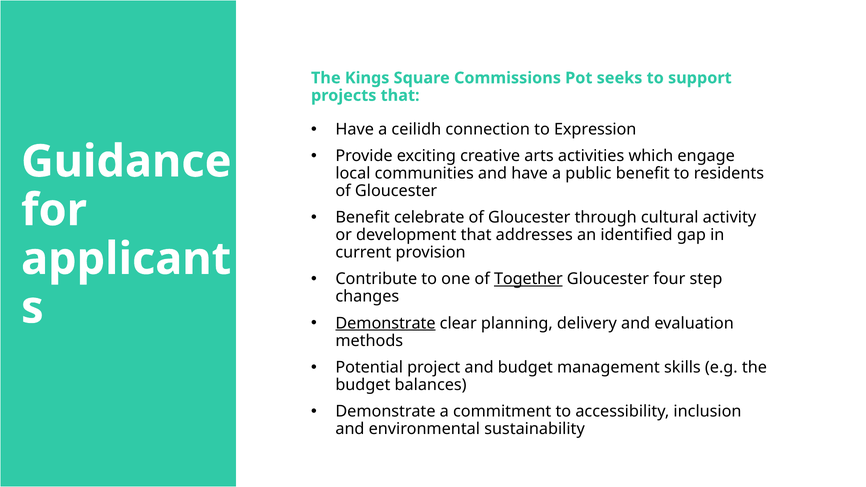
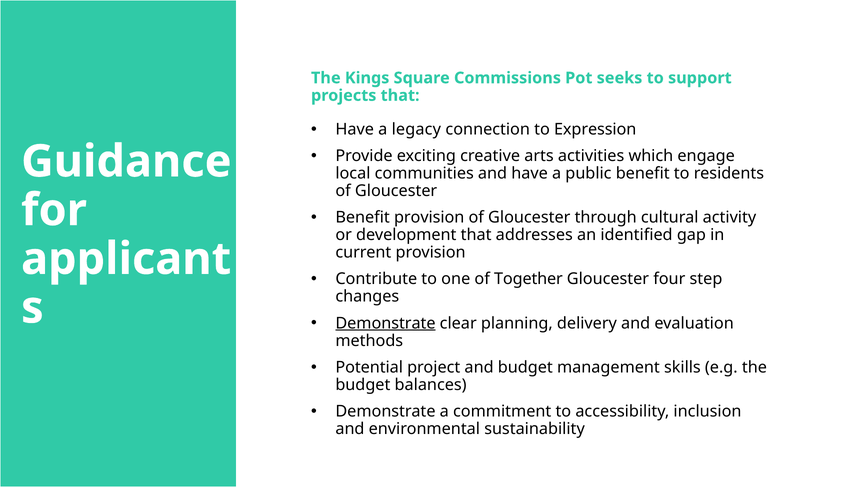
ceilidh: ceilidh -> legacy
Benefit celebrate: celebrate -> provision
Together underline: present -> none
